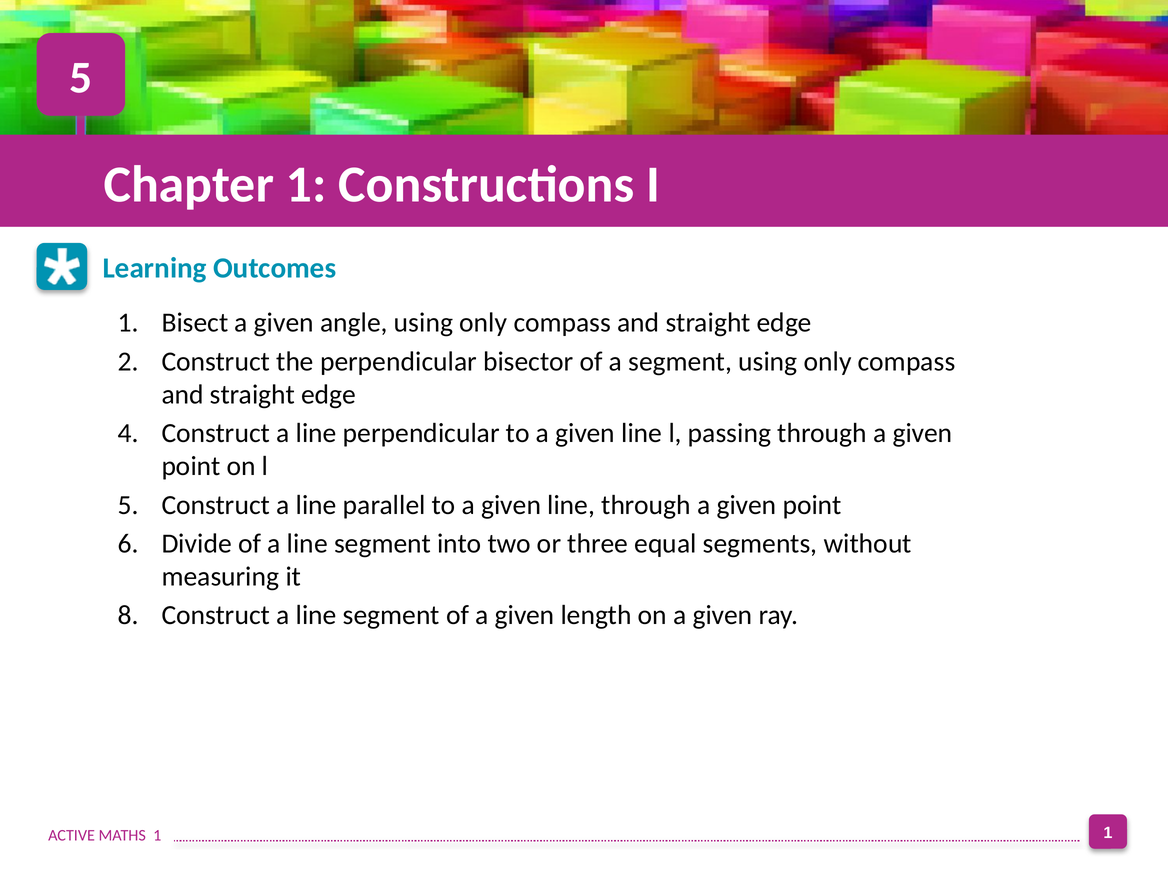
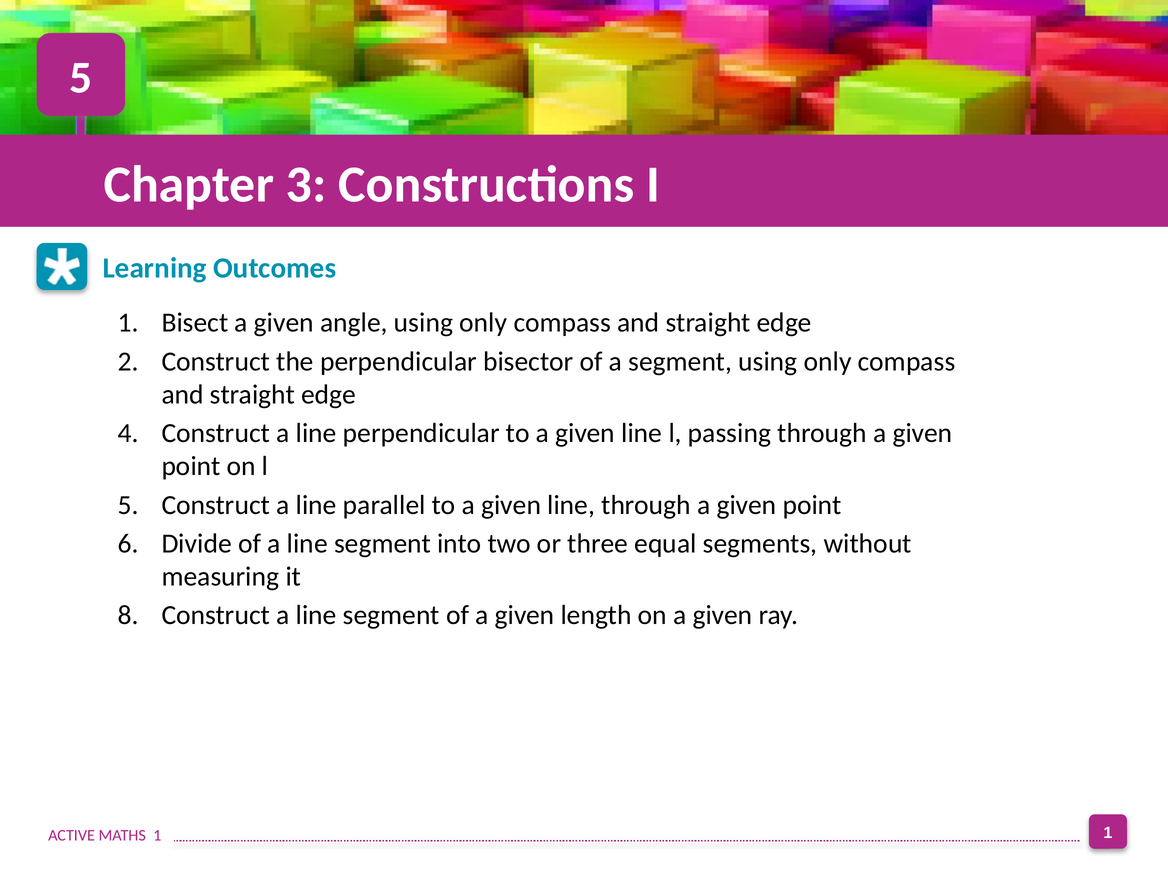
Chapter 1: 1 -> 3
